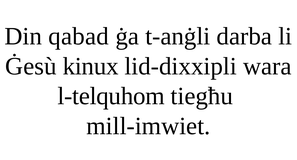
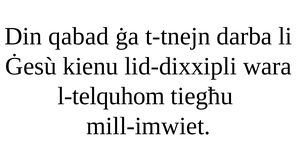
t-anġli: t-anġli -> t-tnejn
kinux: kinux -> kienu
